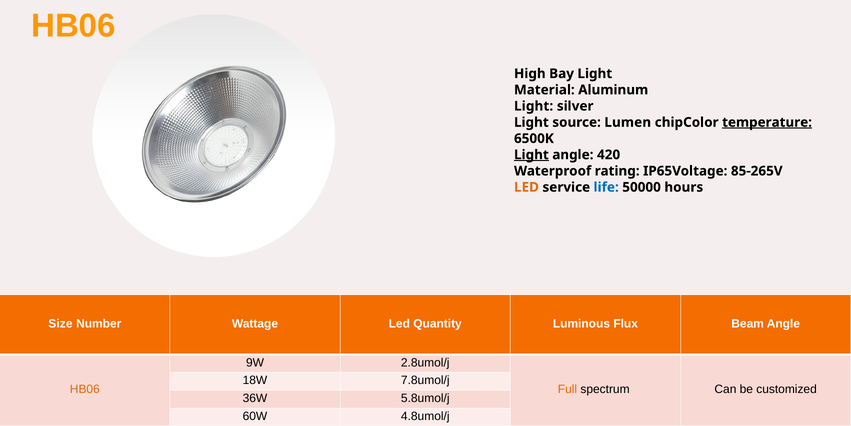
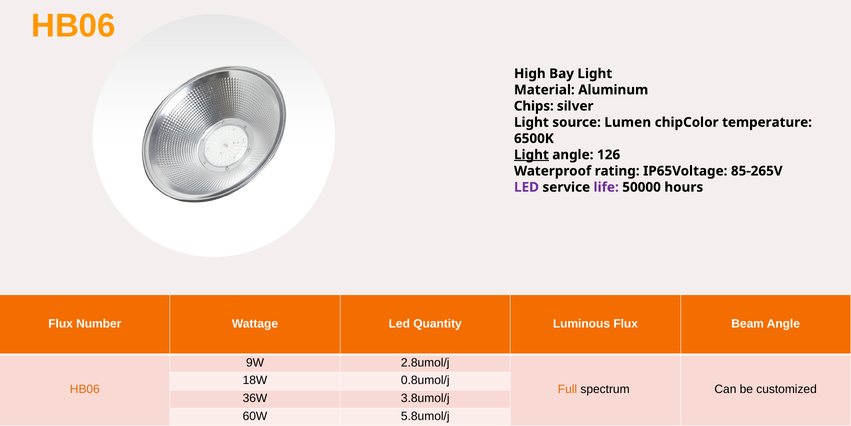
Light at (534, 106): Light -> Chips
temperature underline: present -> none
420: 420 -> 126
LED at (527, 187) colour: orange -> purple
life colour: blue -> purple
Size at (60, 323): Size -> Flux
7.8umol/j: 7.8umol/j -> 0.8umol/j
5.8umol/j: 5.8umol/j -> 3.8umol/j
4.8umol/j: 4.8umol/j -> 5.8umol/j
